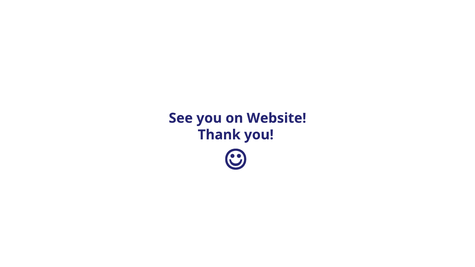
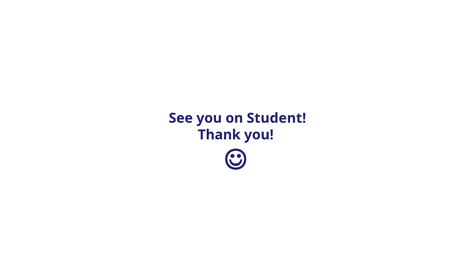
Website: Website -> Student
